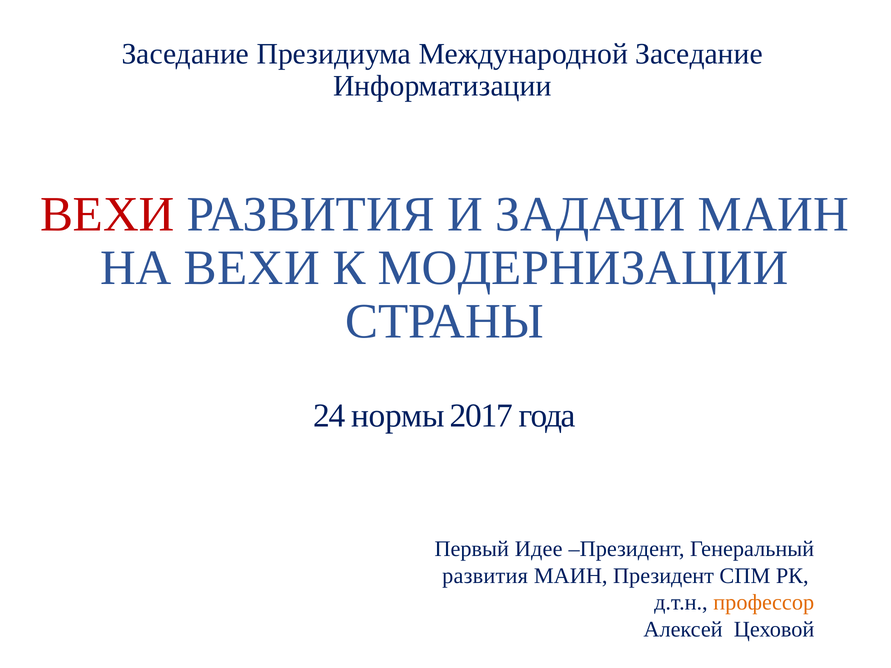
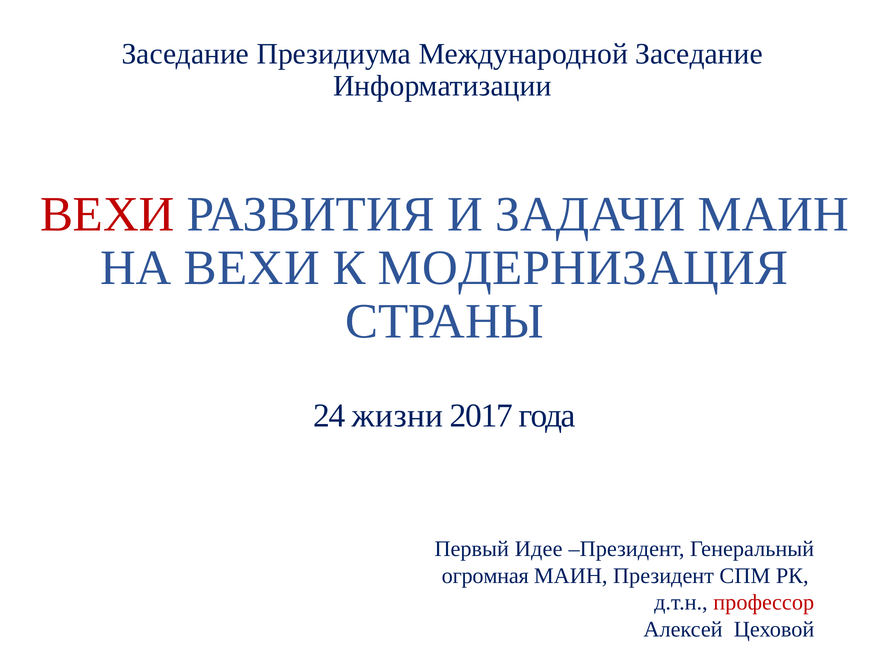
МОДЕРНИЗАЦИИ: МОДЕРНИЗАЦИИ -> МОДЕРНИЗАЦИЯ
нормы: нормы -> жизни
развития at (485, 576): развития -> огромная
профессор colour: orange -> red
